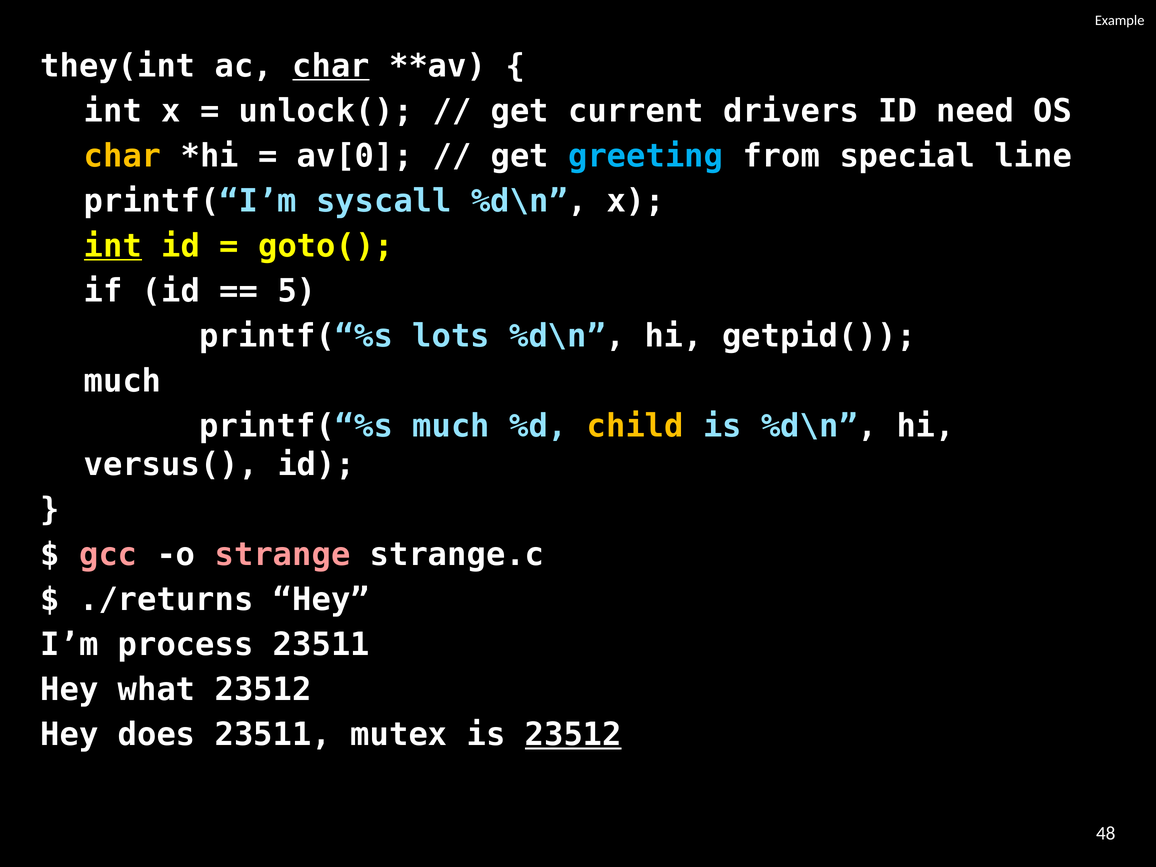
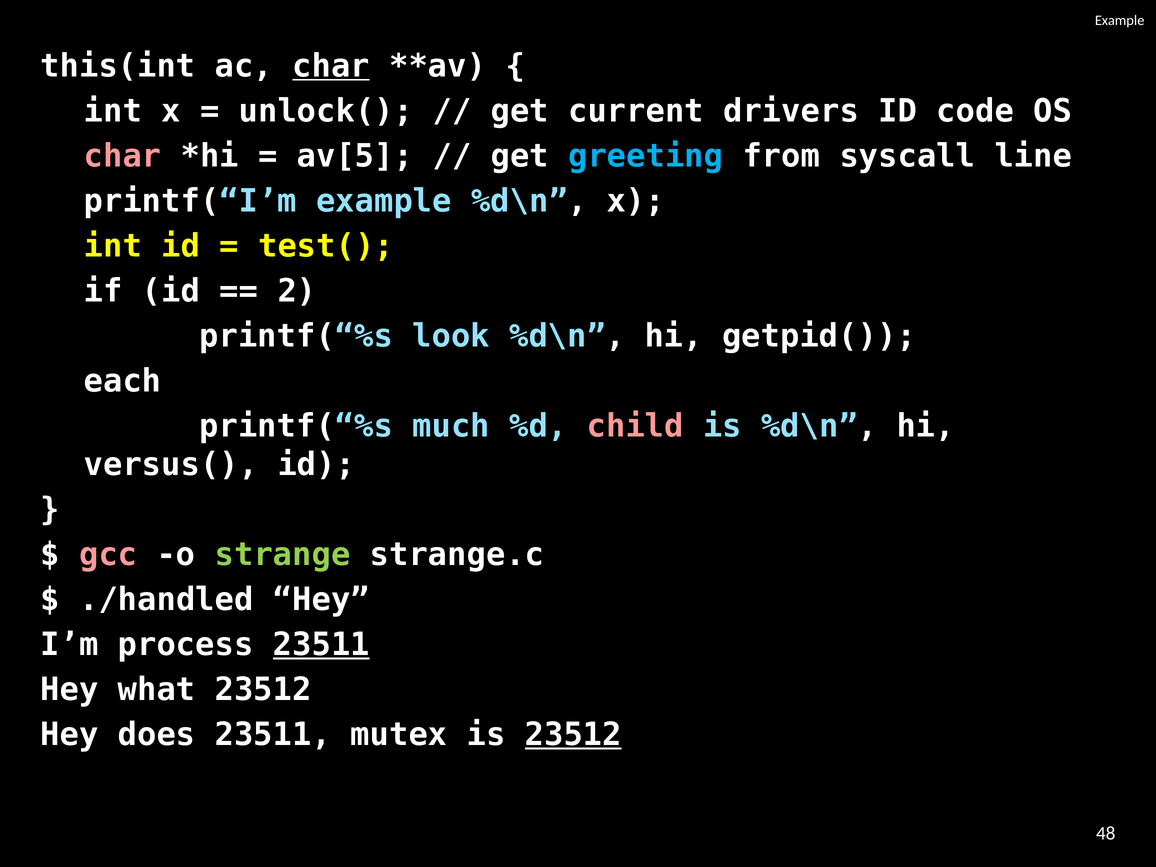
they(int: they(int -> this(int
need: need -> code
char at (123, 156) colour: yellow -> pink
av[0: av[0 -> av[5
special: special -> syscall
printf(“I’m syscall: syscall -> example
int at (113, 246) underline: present -> none
goto(: goto( -> test(
5: 5 -> 2
lots: lots -> look
much at (123, 381): much -> each
child colour: yellow -> pink
strange colour: pink -> light green
./returns: ./returns -> ./handled
23511 at (321, 645) underline: none -> present
